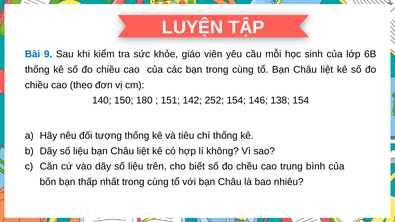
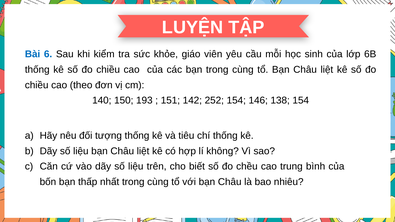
9: 9 -> 6
180: 180 -> 193
